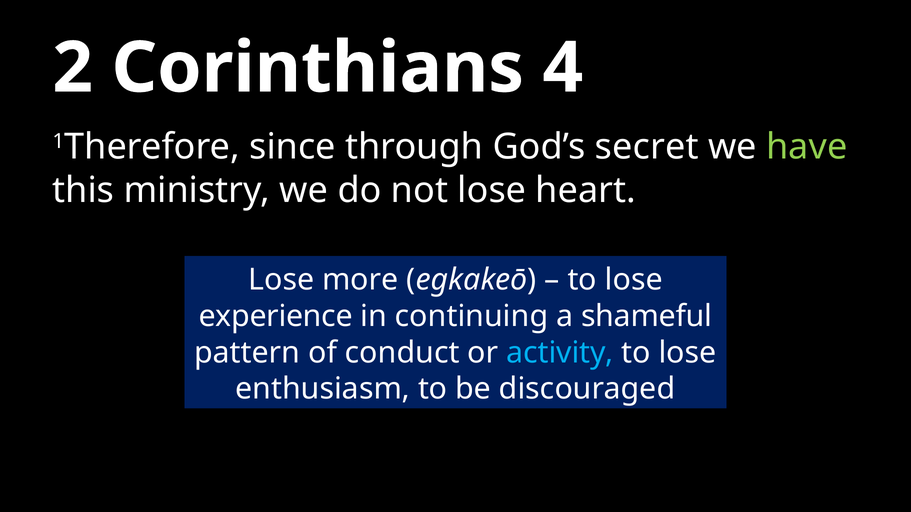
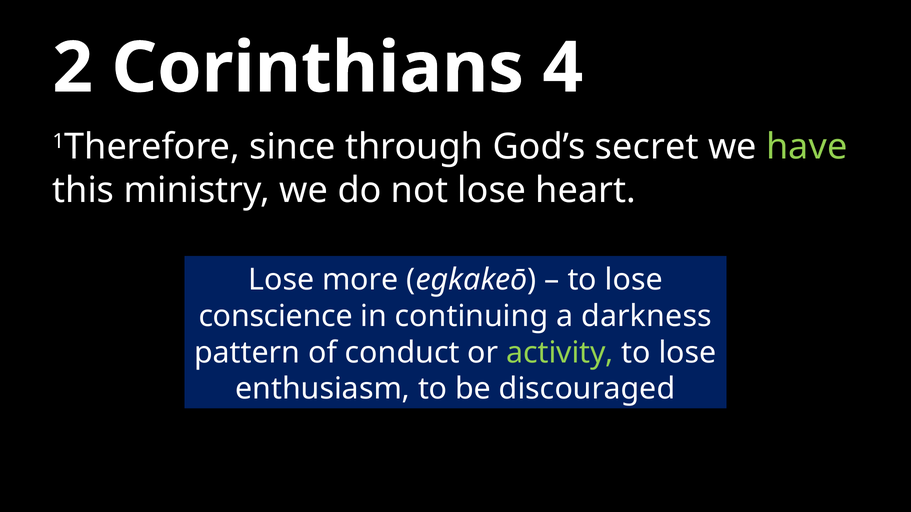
experience: experience -> conscience
shameful: shameful -> darkness
activity colour: light blue -> light green
